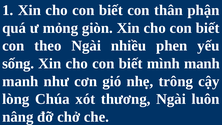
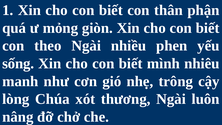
mình manh: manh -> nhiêu
